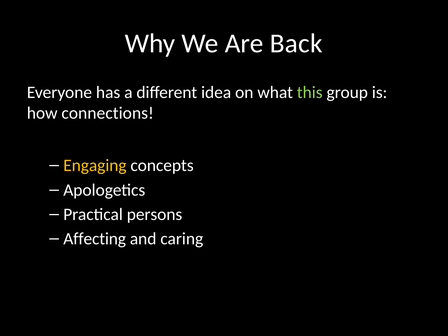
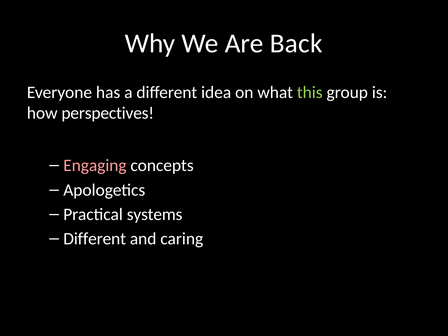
connections: connections -> perspectives
Engaging colour: yellow -> pink
persons: persons -> systems
Affecting at (95, 239): Affecting -> Different
